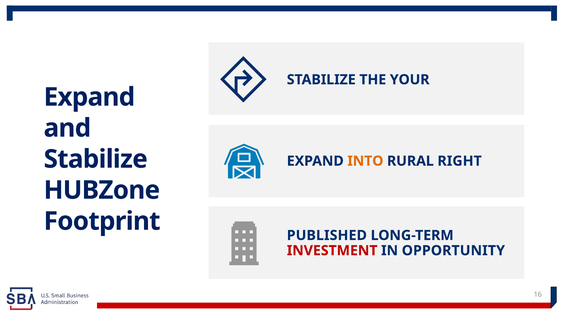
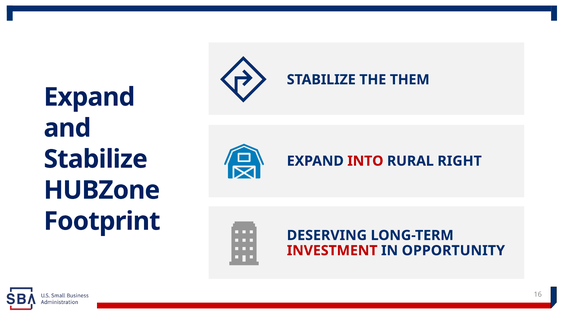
YOUR: YOUR -> THEM
INTO colour: orange -> red
PUBLISHED: PUBLISHED -> DESERVING
